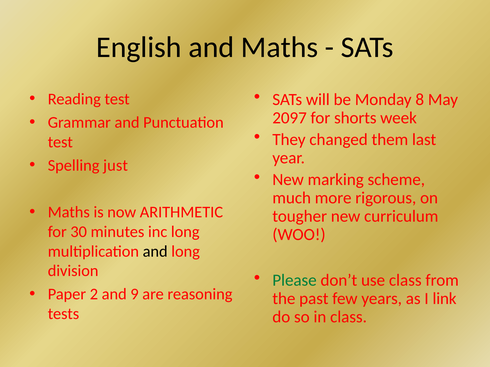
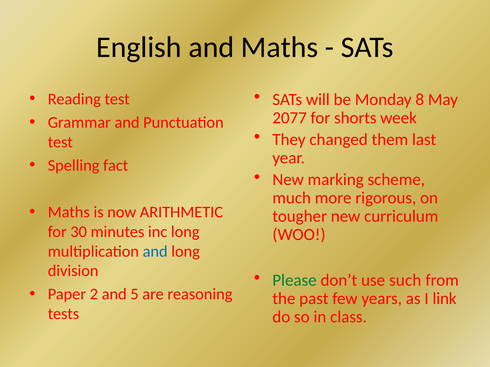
2097: 2097 -> 2077
just: just -> fact
and at (155, 252) colour: black -> blue
use class: class -> such
9: 9 -> 5
